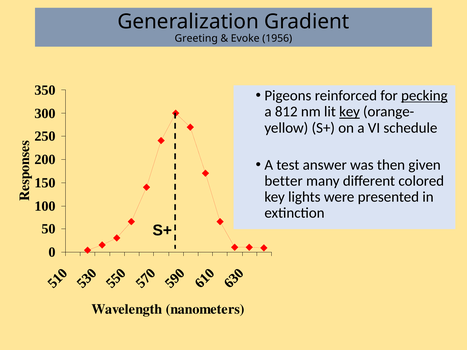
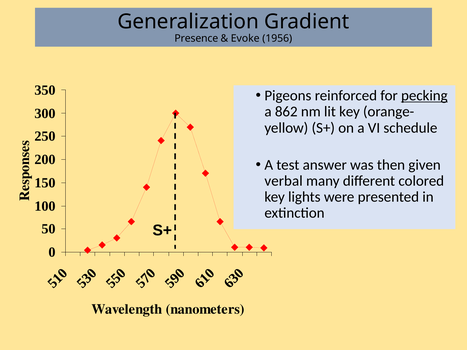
Greeting: Greeting -> Presence
812: 812 -> 862
key at (350, 112) underline: present -> none
better: better -> verbal
